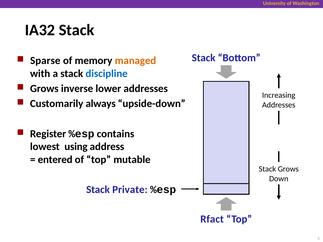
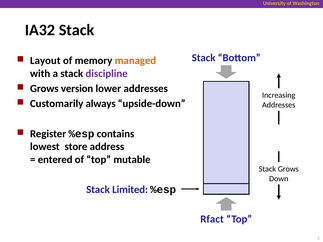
Sparse: Sparse -> Layout
discipline colour: blue -> purple
inverse: inverse -> version
using: using -> store
Private: Private -> Limited
